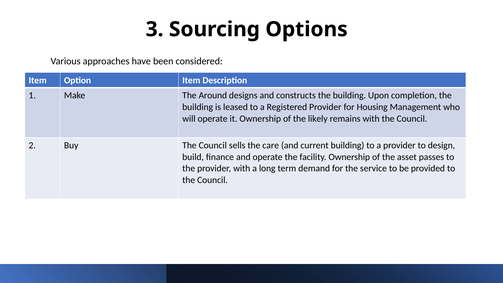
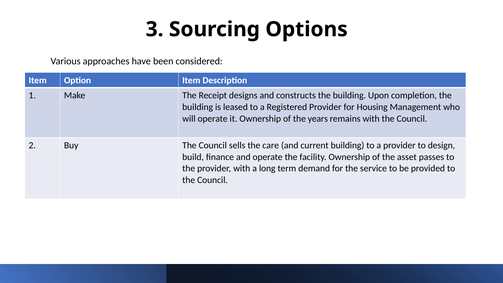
Around: Around -> Receipt
likely: likely -> years
